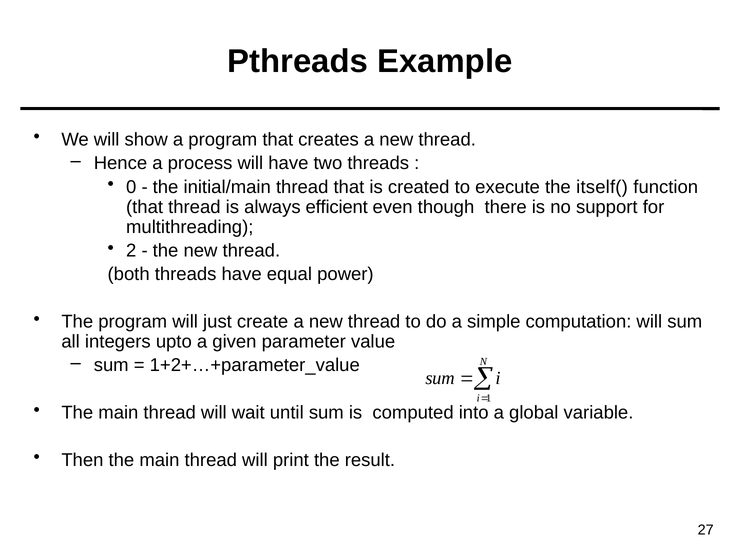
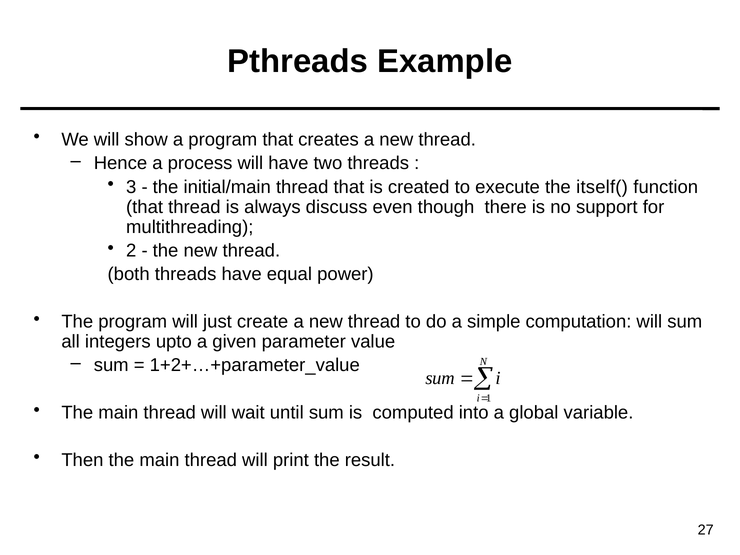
0: 0 -> 3
efficient: efficient -> discuss
